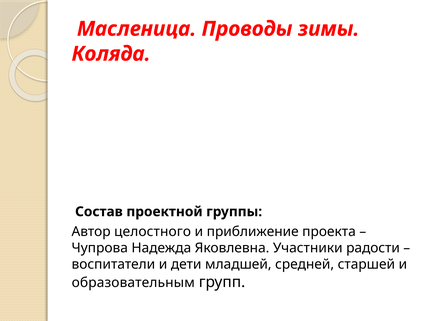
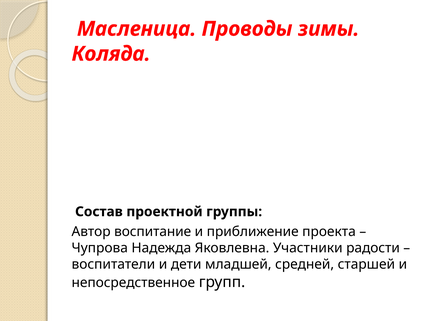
целостного: целостного -> воспитание
образовательным: образовательным -> непосредственное
